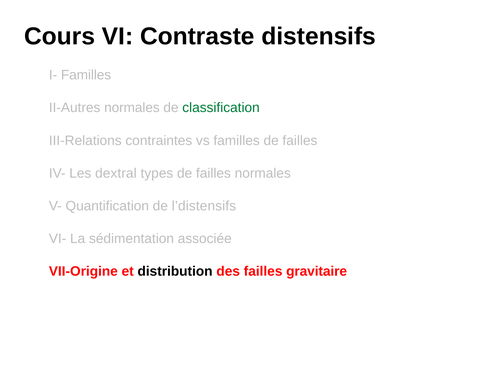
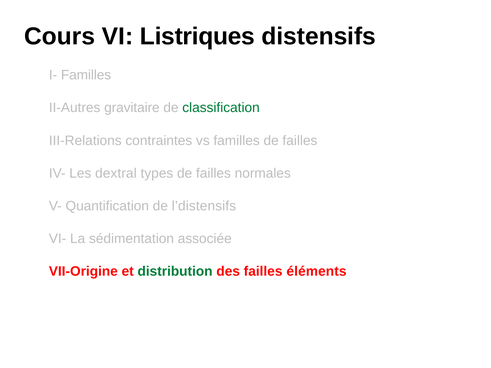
Contraste: Contraste -> Listriques
II-Autres normales: normales -> gravitaire
distribution colour: black -> green
gravitaire: gravitaire -> éléments
